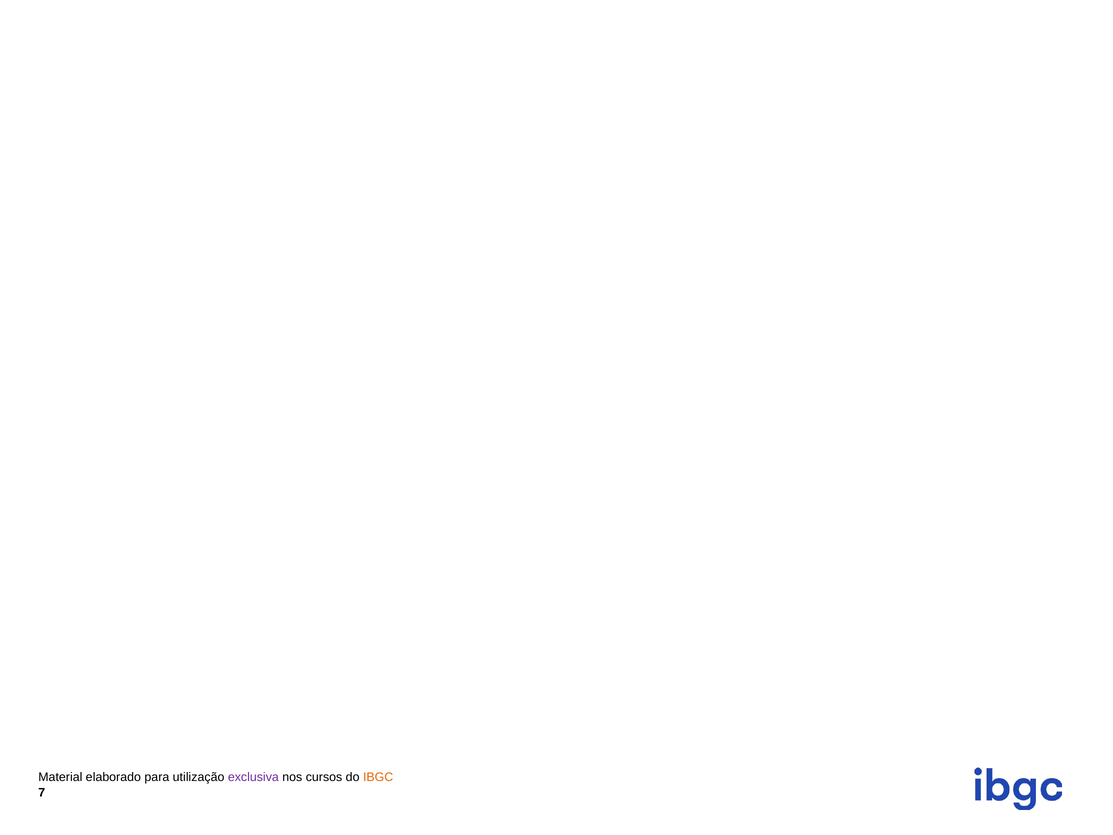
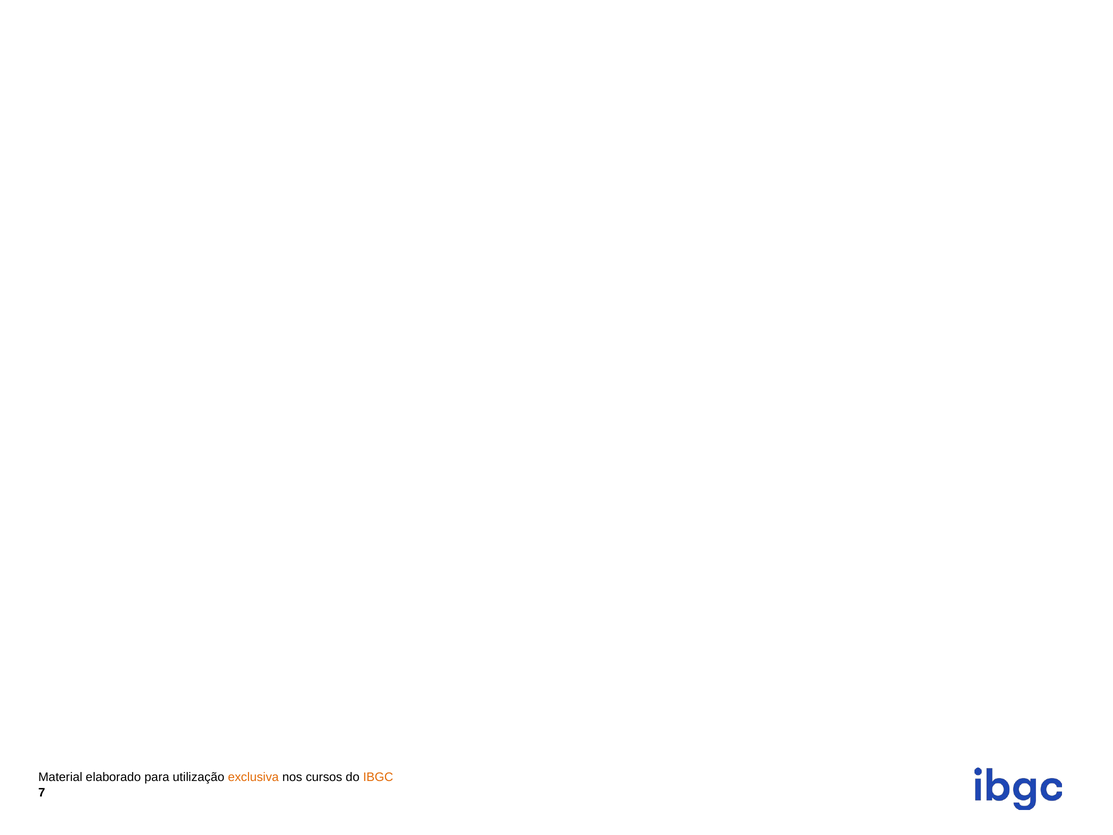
exclusiva colour: purple -> orange
